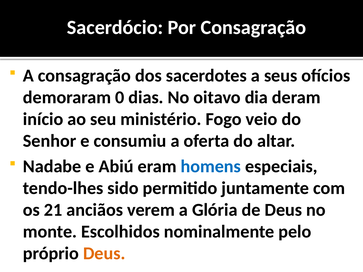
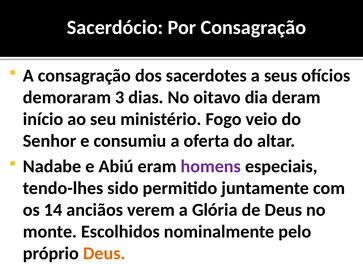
0: 0 -> 3
homens colour: blue -> purple
21: 21 -> 14
